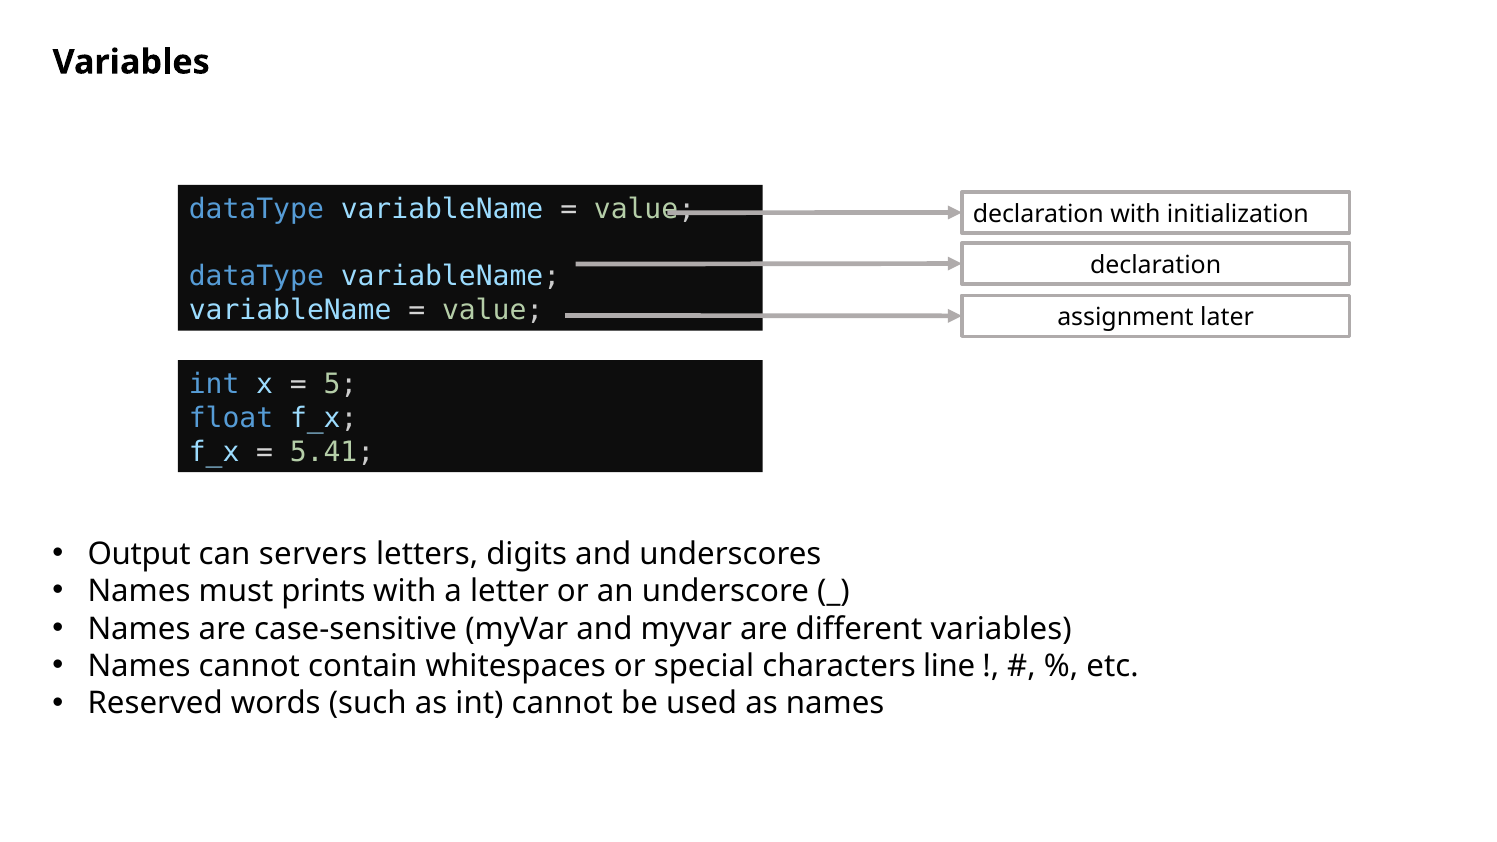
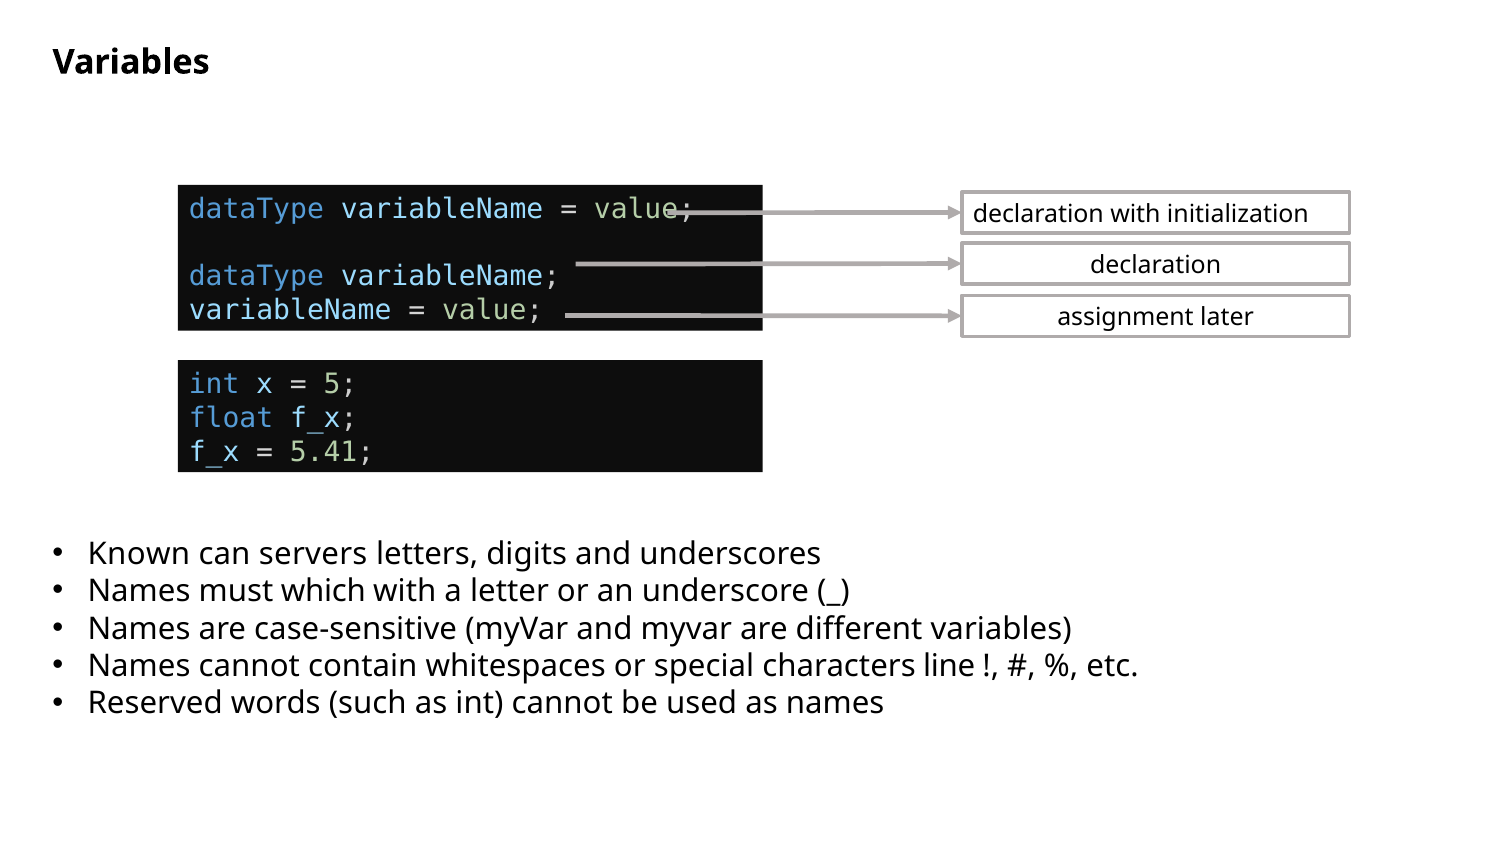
Output: Output -> Known
prints: prints -> which
